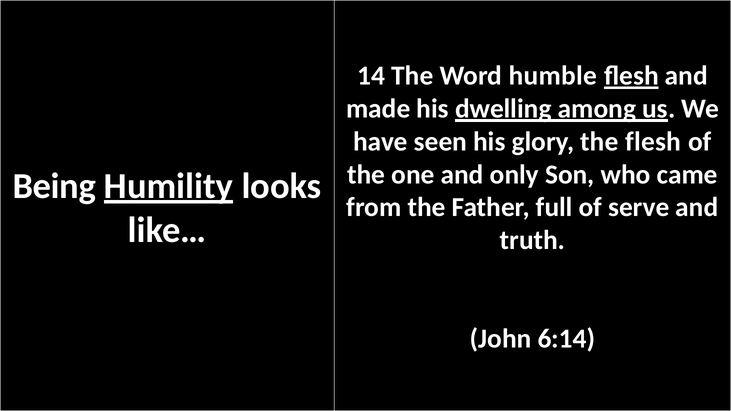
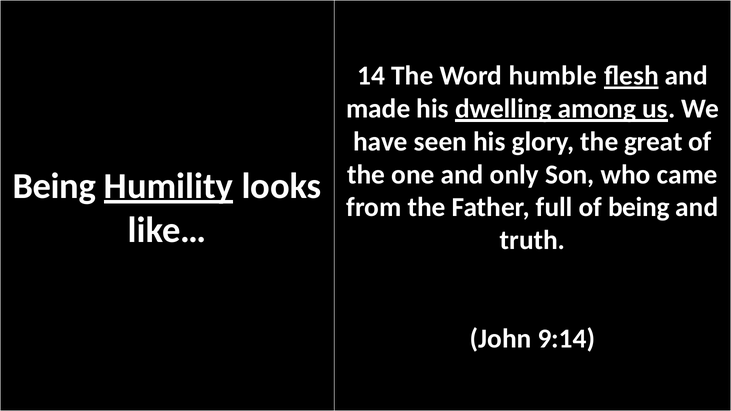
flesh at (653, 142): flesh -> great
serve at (639, 207): serve -> being
6:14: 6:14 -> 9:14
